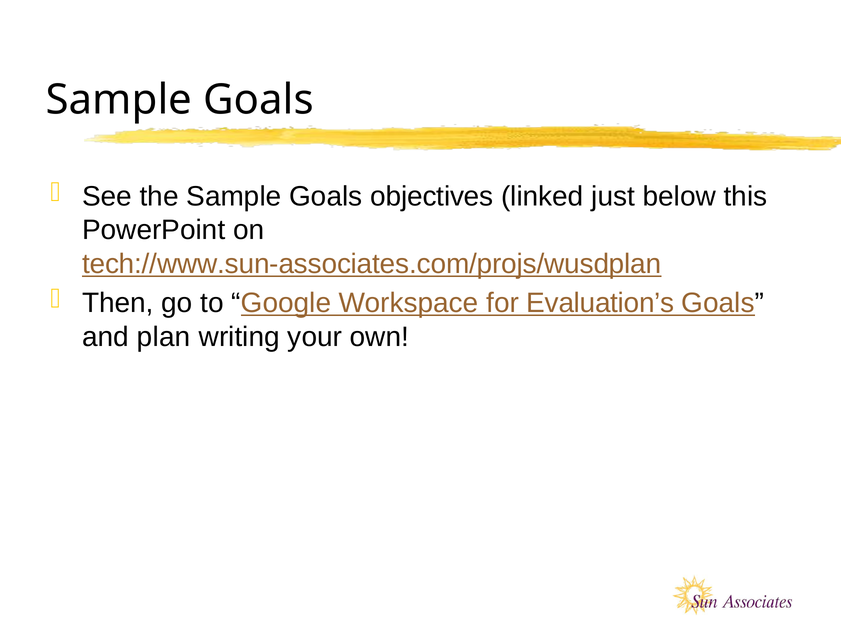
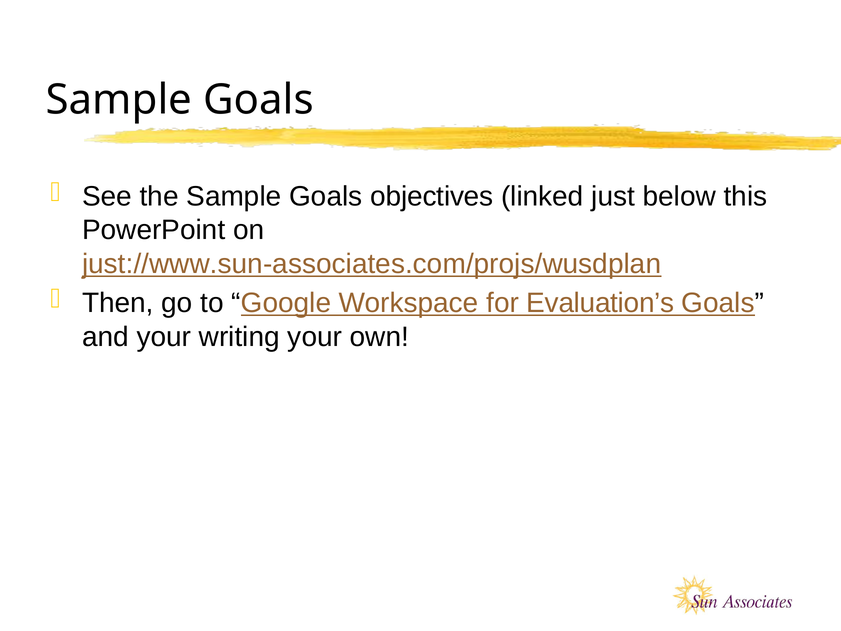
tech://www.sun-associates.com/projs/wusdplan: tech://www.sun-associates.com/projs/wusdplan -> just://www.sun-associates.com/projs/wusdplan
and plan: plan -> your
